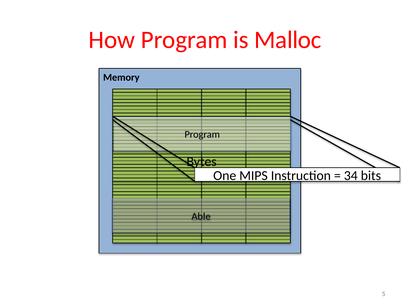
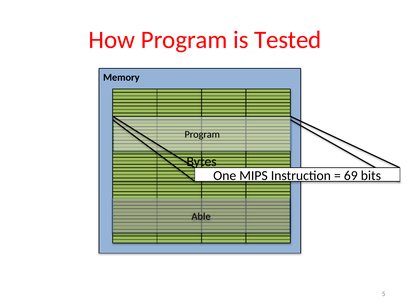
Malloc: Malloc -> Tested
34: 34 -> 69
